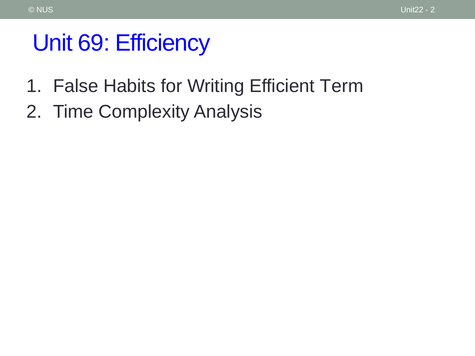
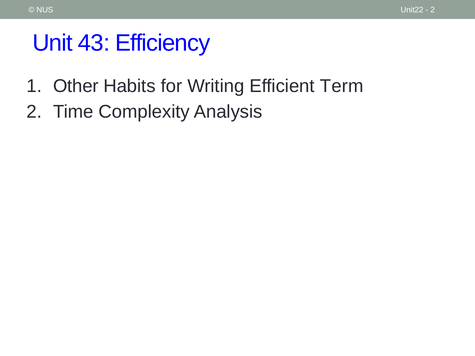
69: 69 -> 43
False: False -> Other
